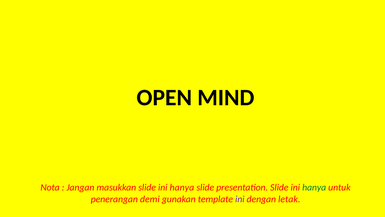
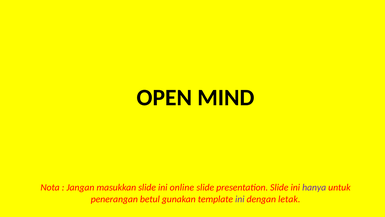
masukkan slide ini hanya: hanya -> online
hanya at (314, 187) colour: green -> purple
demi: demi -> betul
